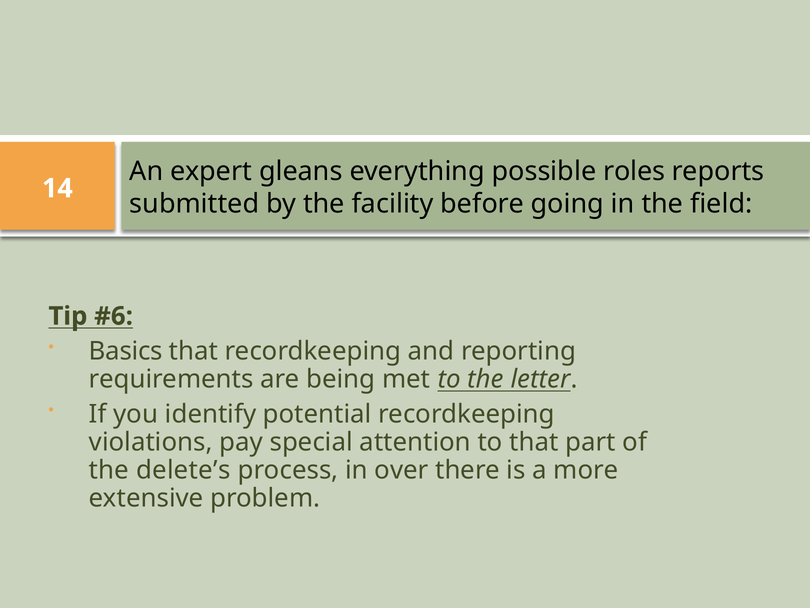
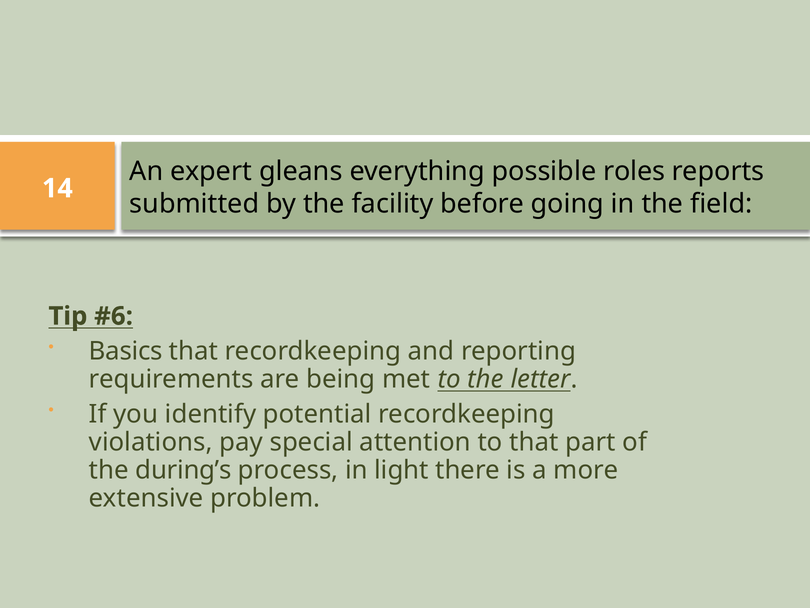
delete’s: delete’s -> during’s
over: over -> light
